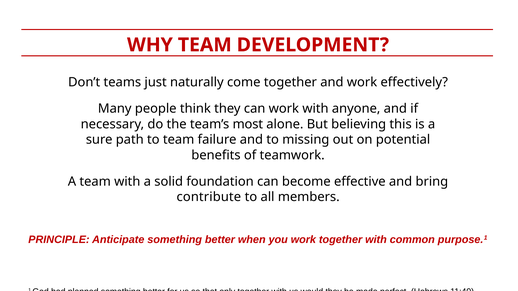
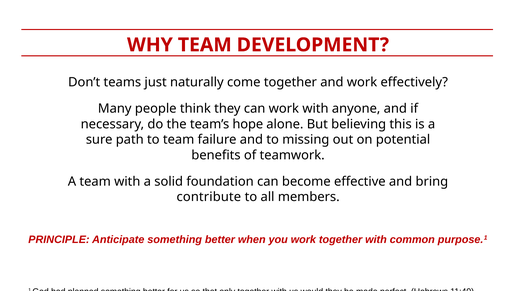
most: most -> hope
